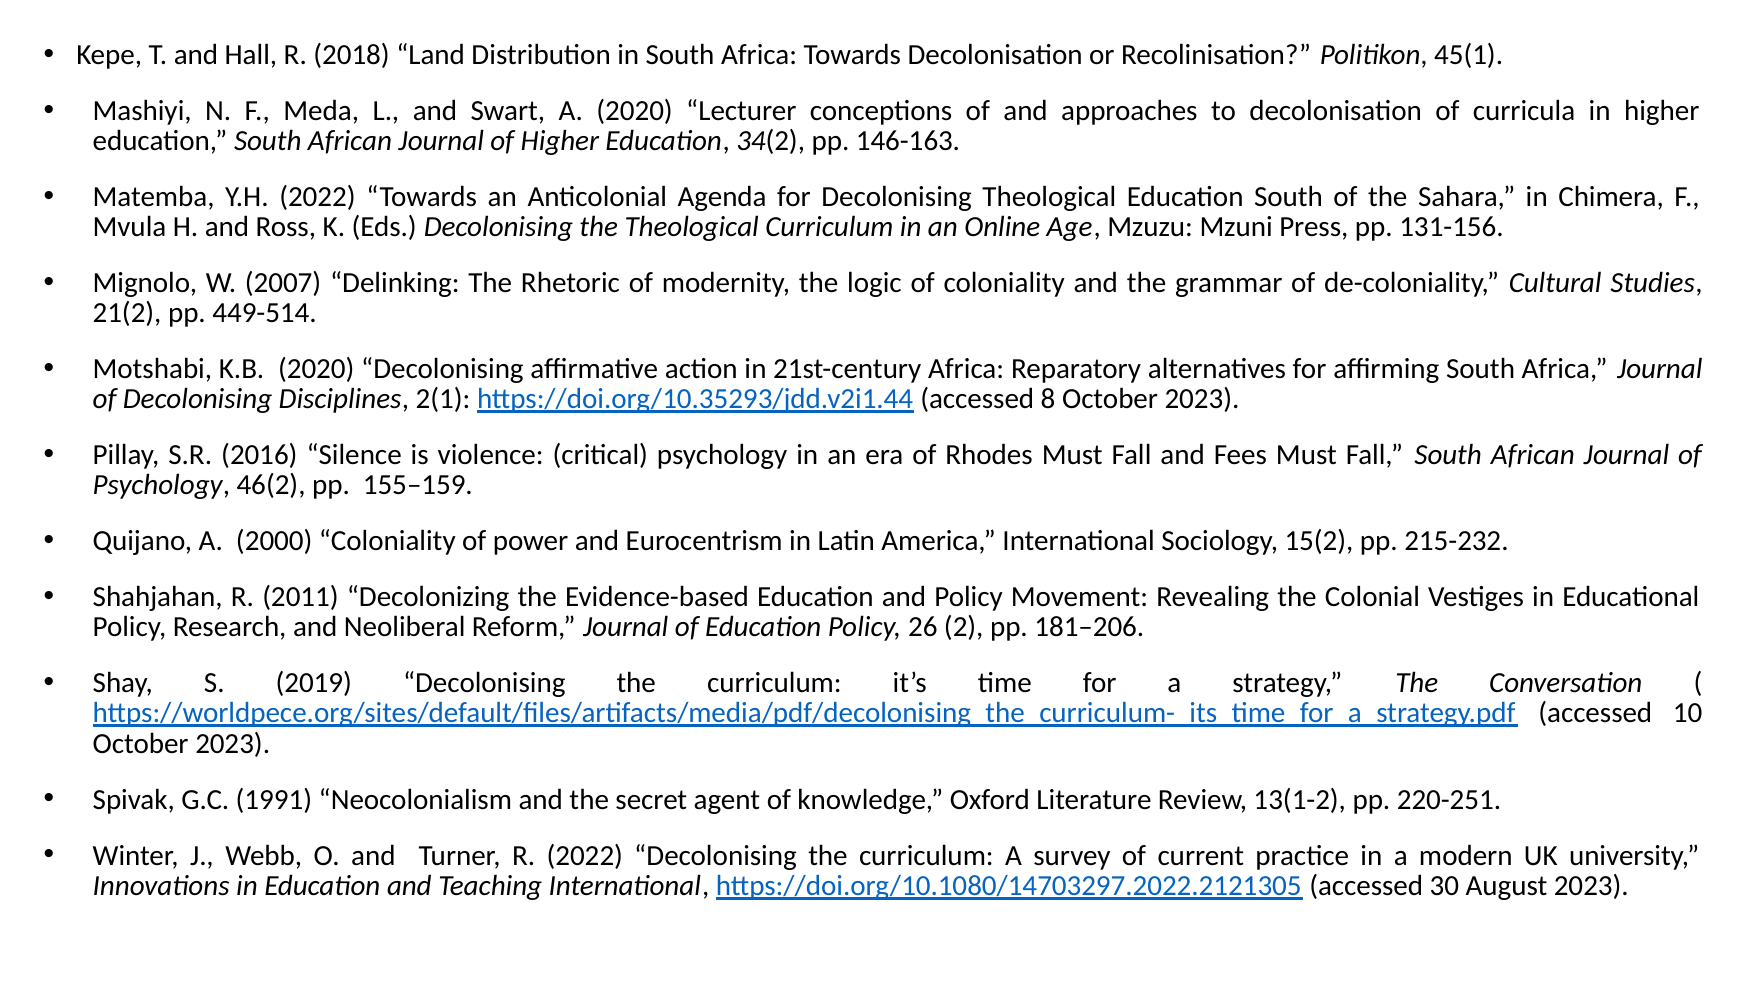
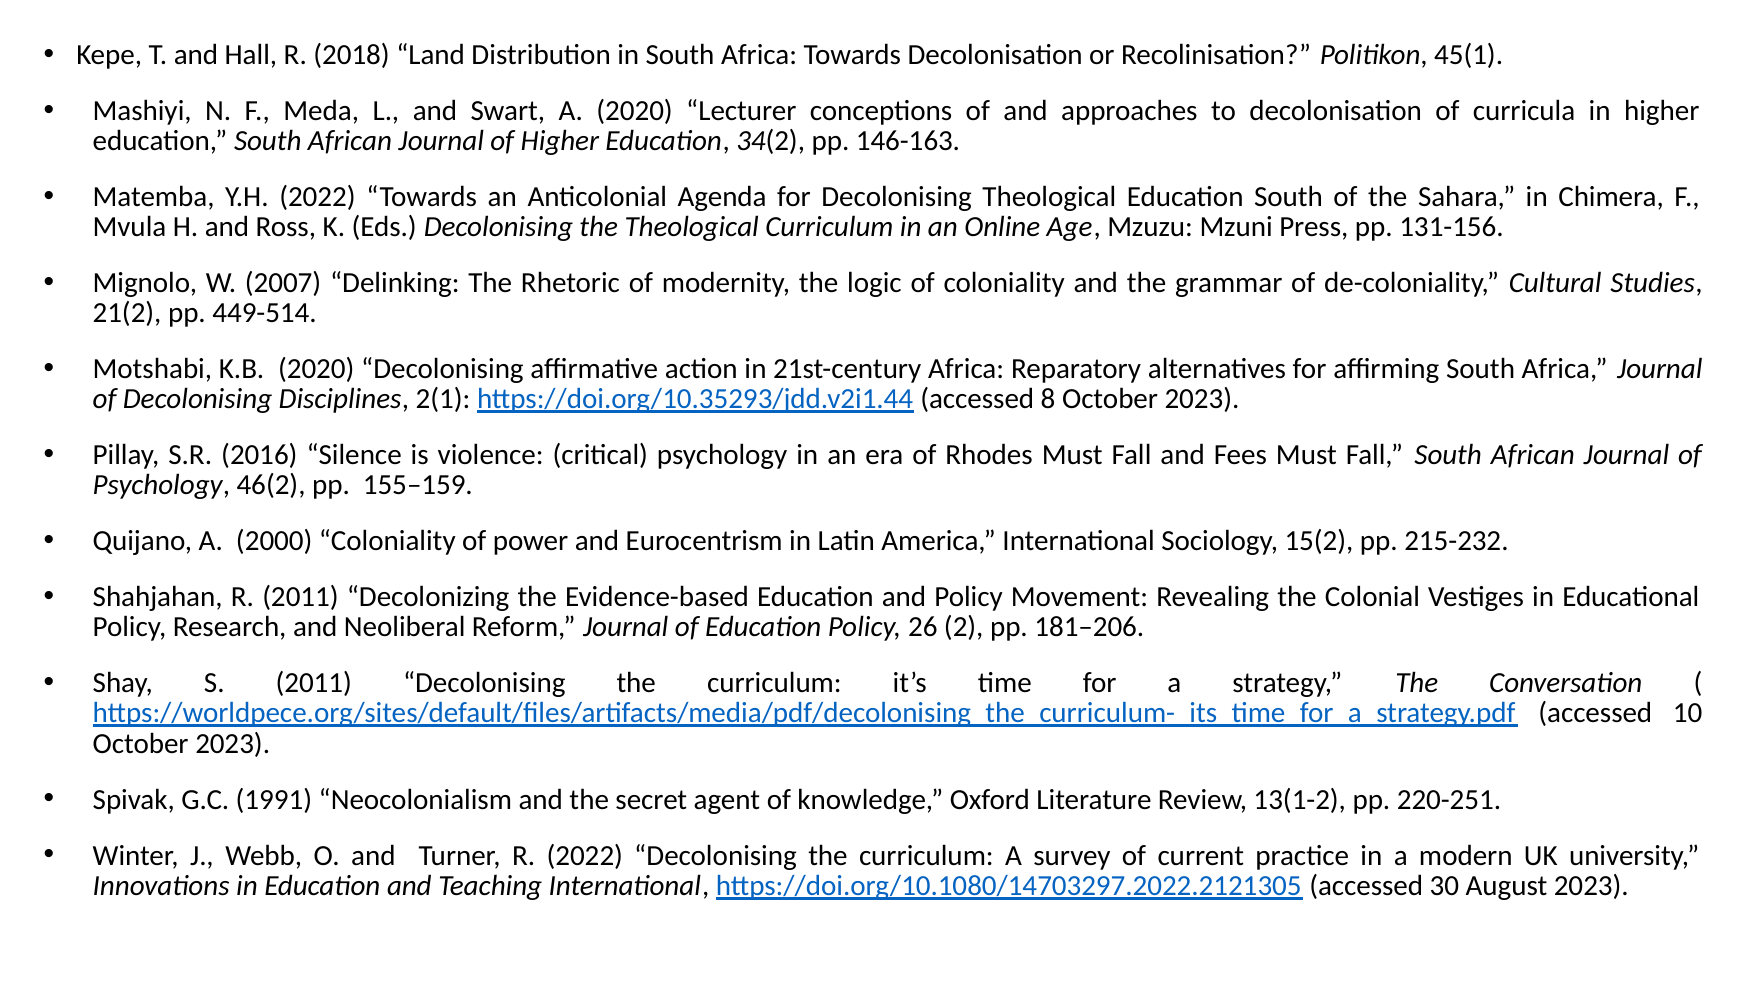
S 2019: 2019 -> 2011
